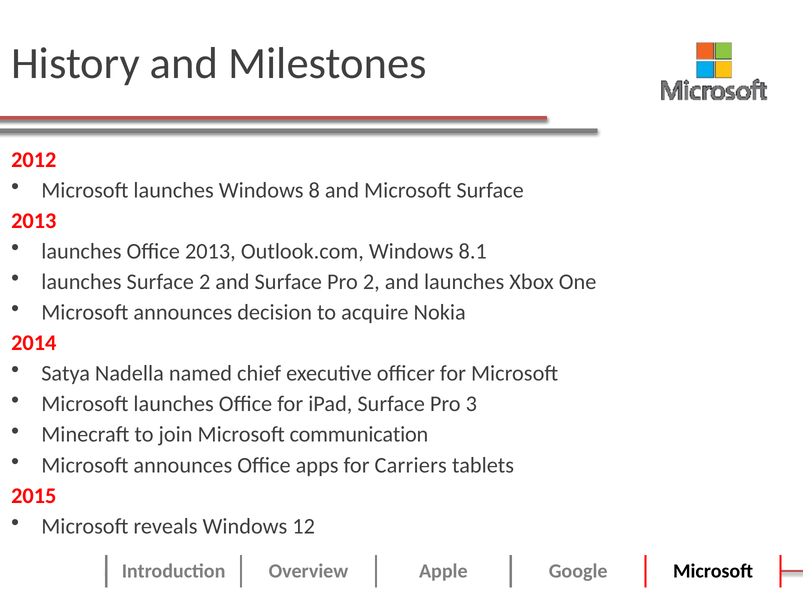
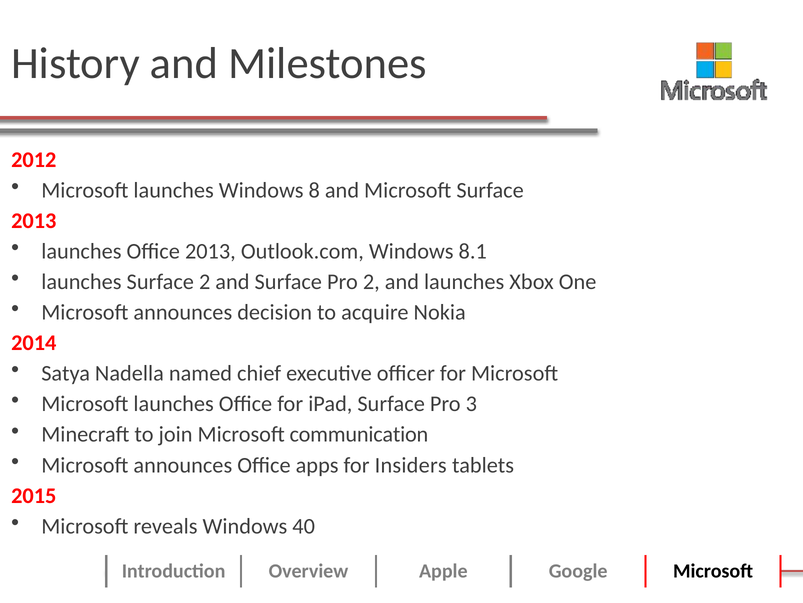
Carriers: Carriers -> Insiders
12: 12 -> 40
